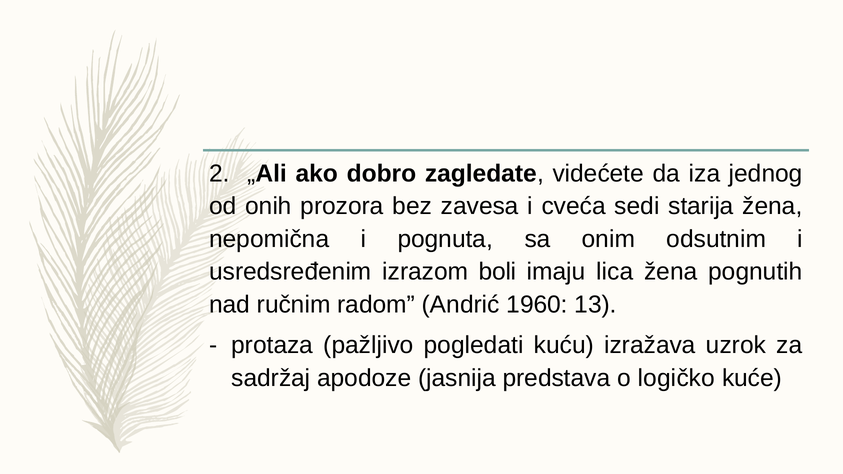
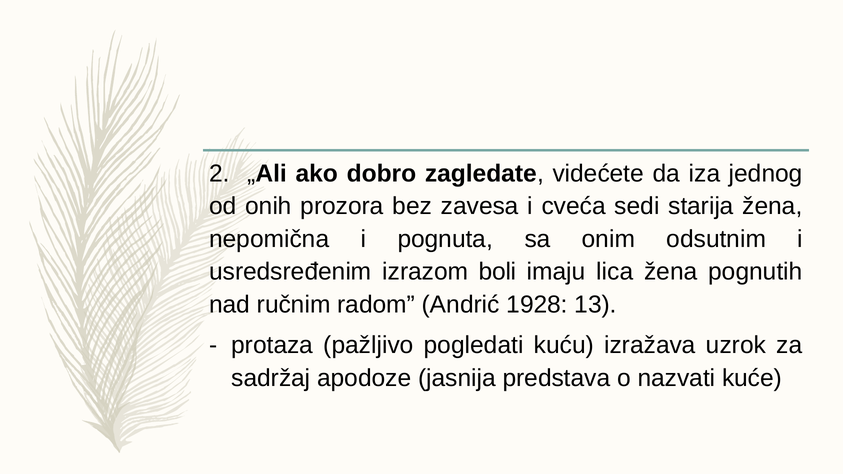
1960: 1960 -> 1928
logičko: logičko -> nazvati
